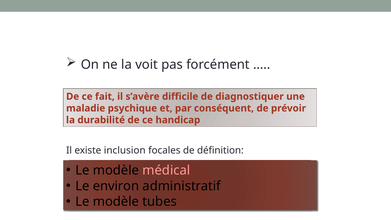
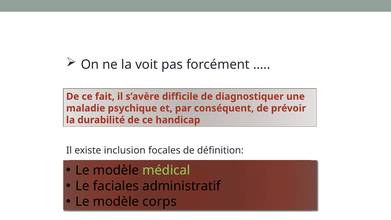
médical colour: pink -> light green
environ: environ -> faciales
tubes: tubes -> corps
